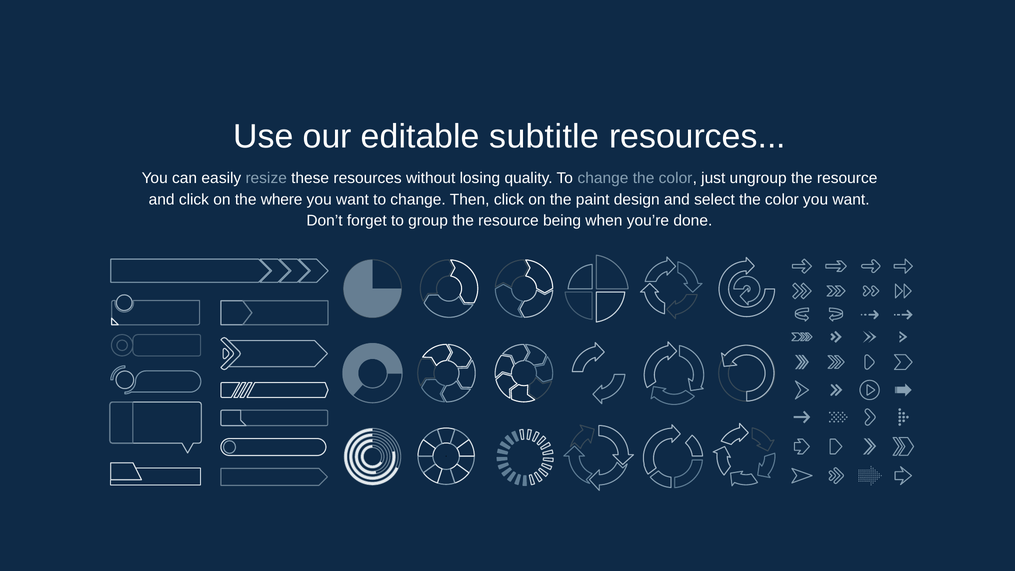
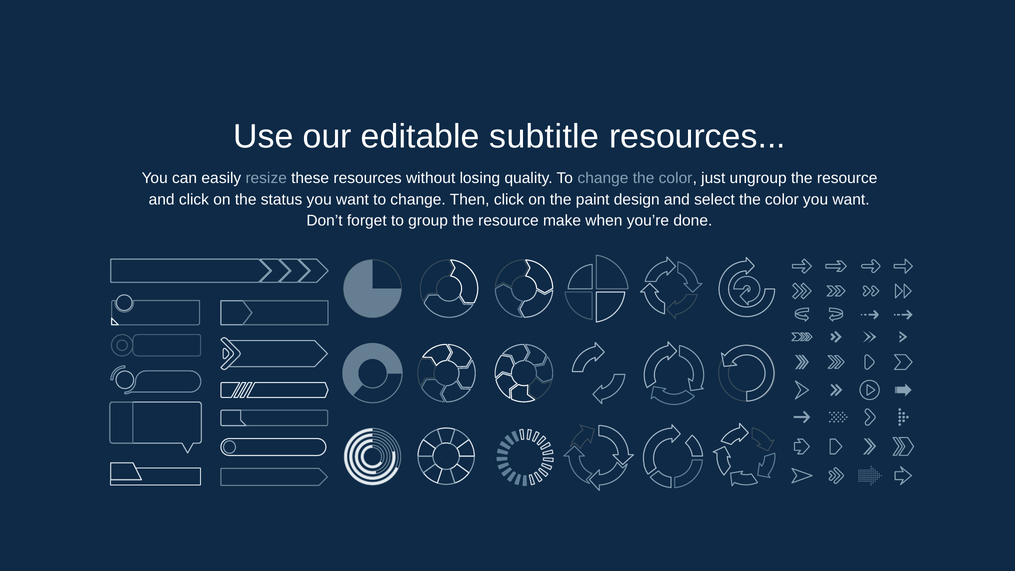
where: where -> status
being: being -> make
